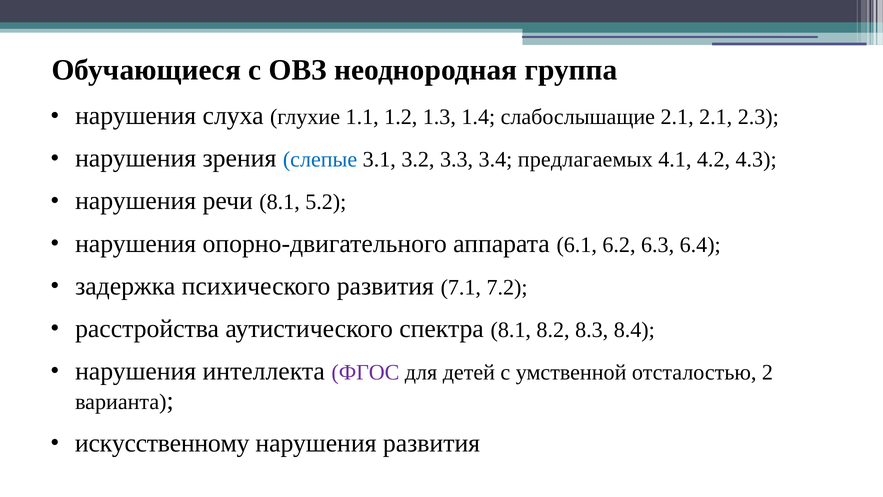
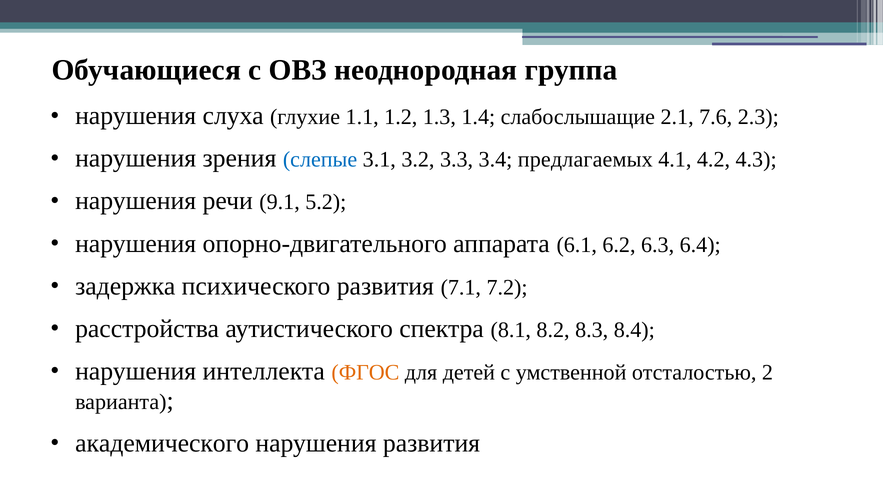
2.1 2.1: 2.1 -> 7.6
речи 8.1: 8.1 -> 9.1
ФГОС colour: purple -> orange
искусственному: искусственному -> академического
